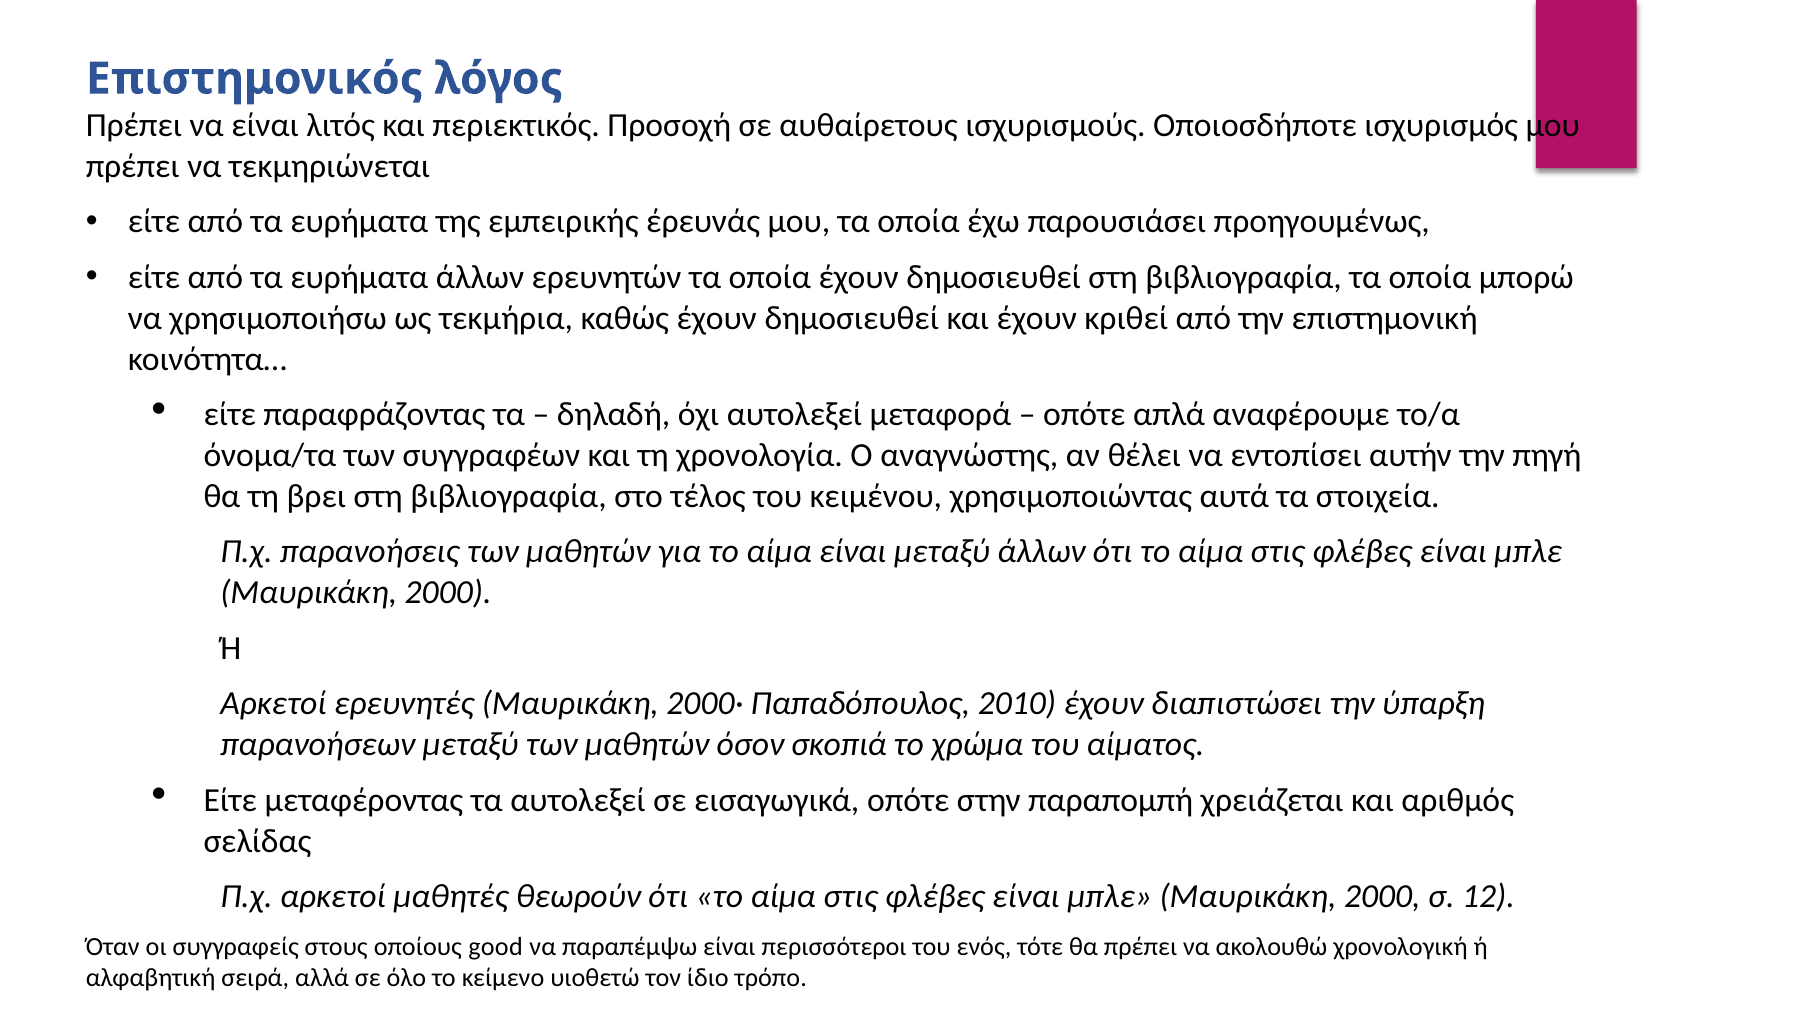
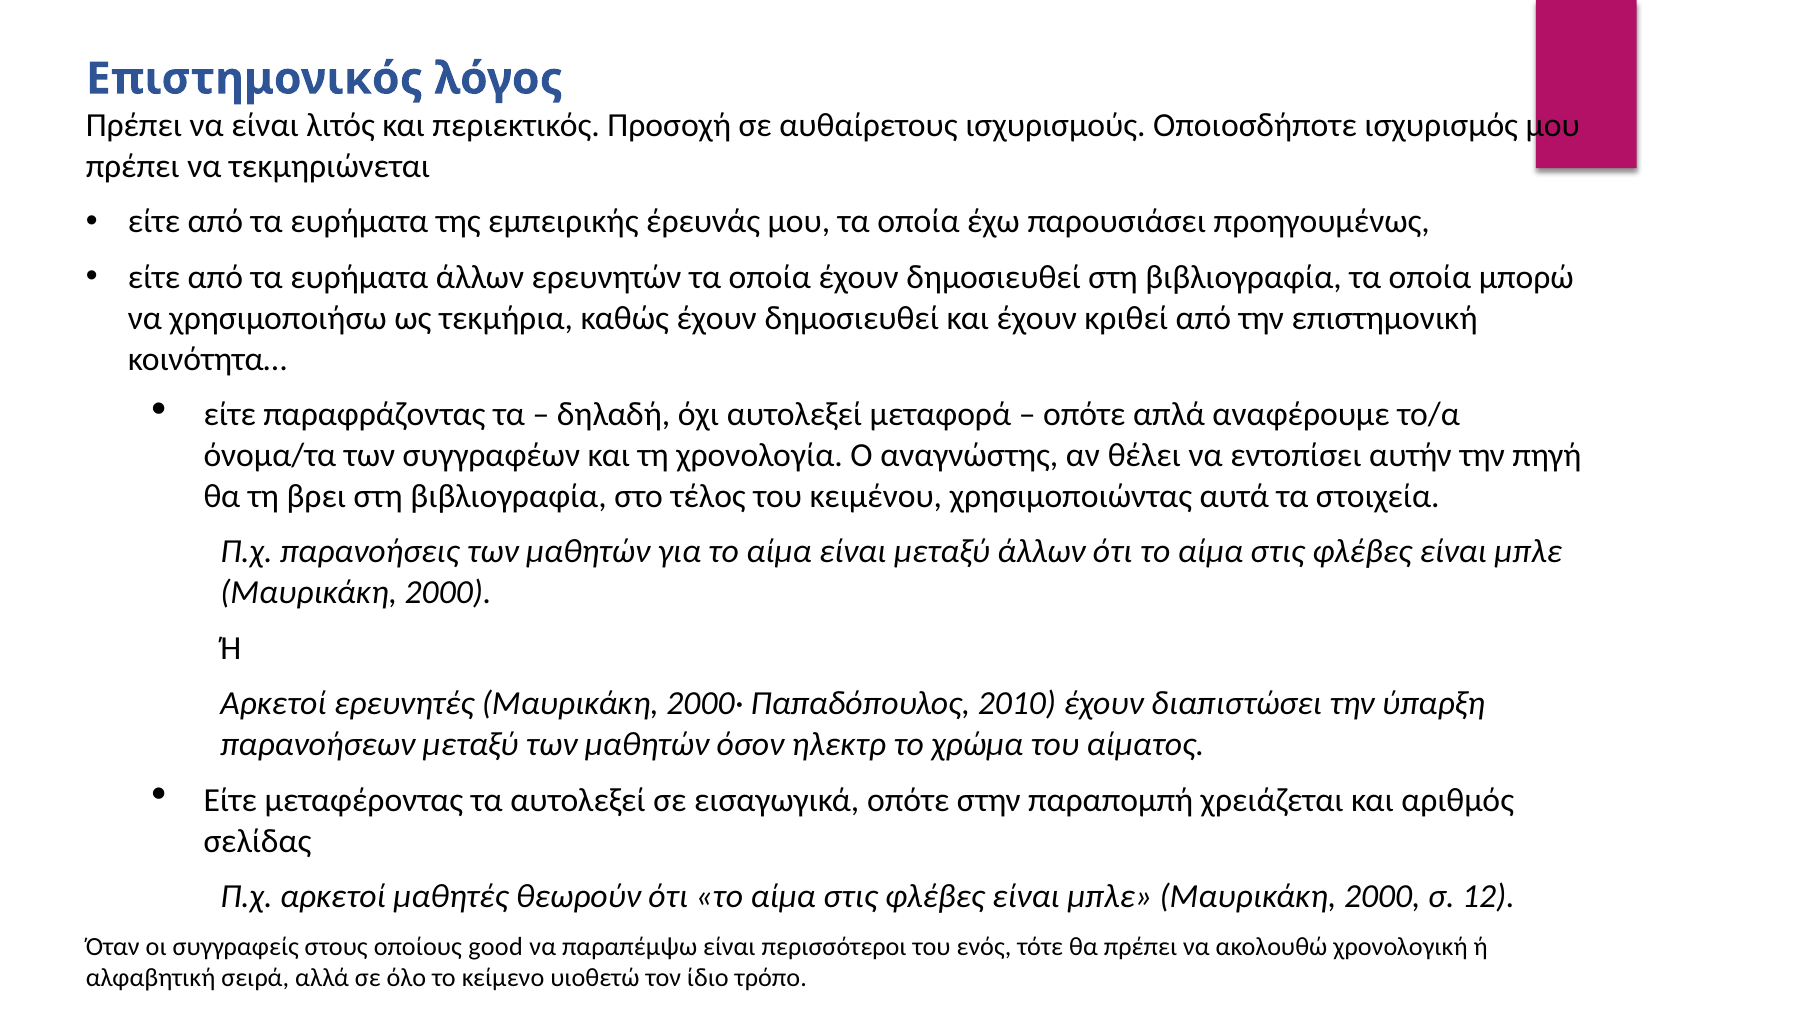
σκοπιά: σκοπιά -> ηλεκτρ
